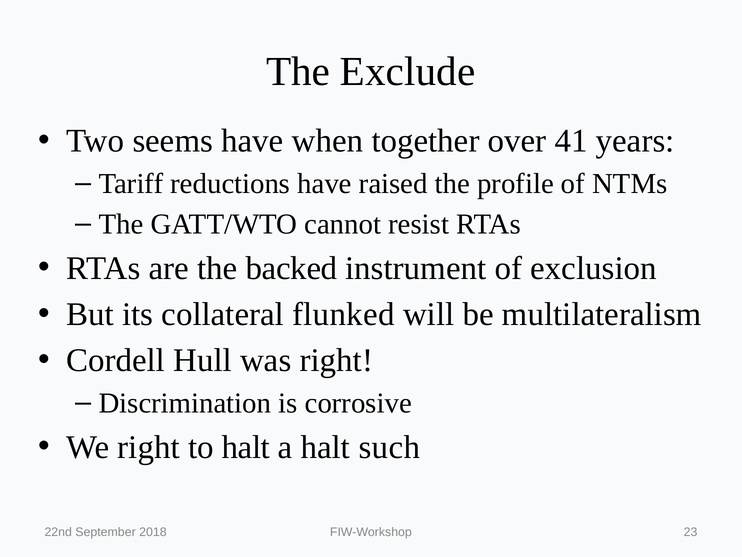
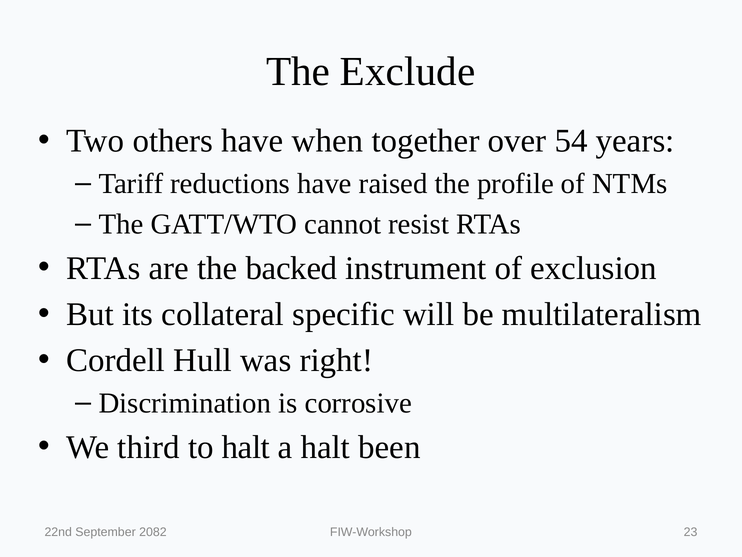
seems: seems -> others
41: 41 -> 54
flunked: flunked -> specific
We right: right -> third
such: such -> been
2018: 2018 -> 2082
